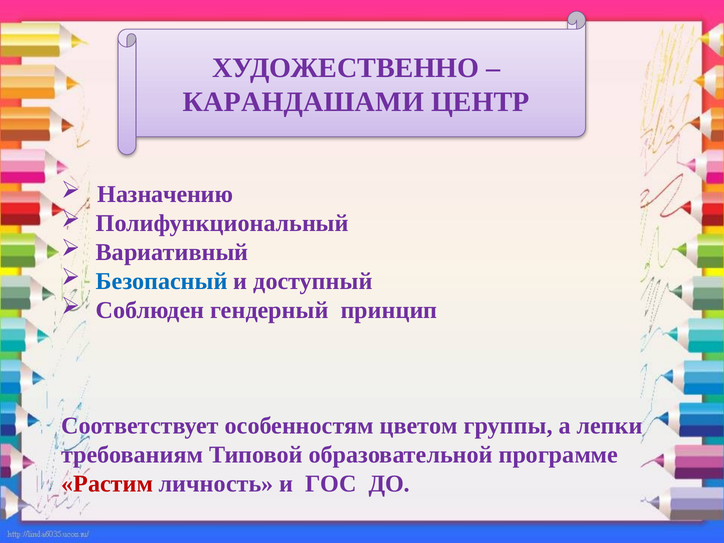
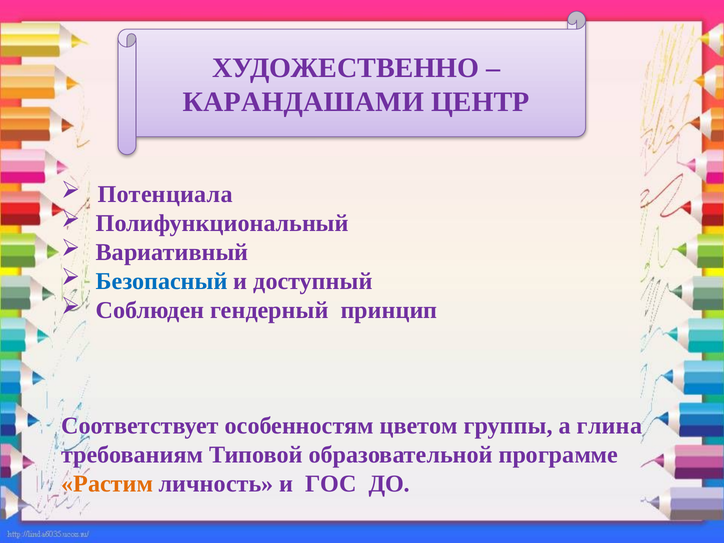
Назначению: Назначению -> Потенциала
лепки: лепки -> глина
Растим colour: red -> orange
